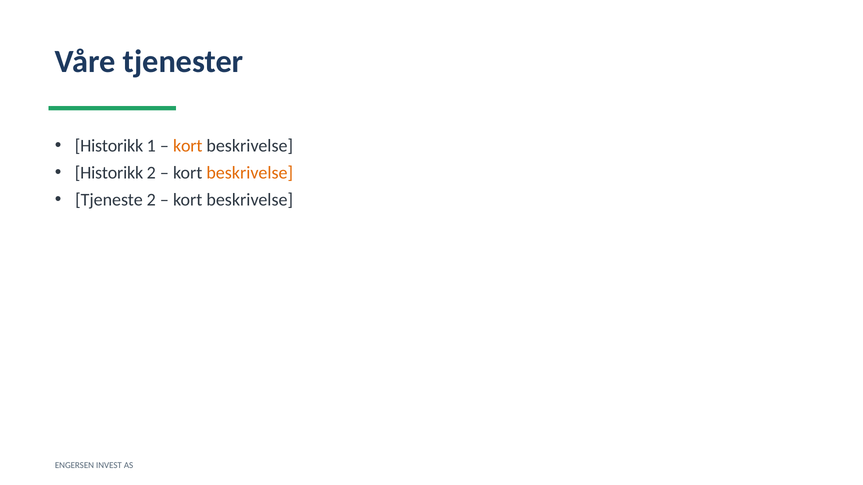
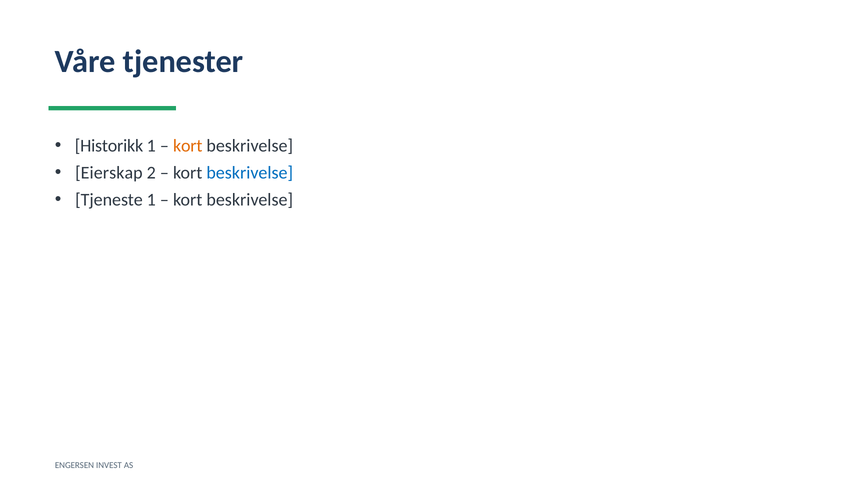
Historikk at (109, 173): Historikk -> Eierskap
beskrivelse at (250, 173) colour: orange -> blue
Tjeneste 2: 2 -> 1
